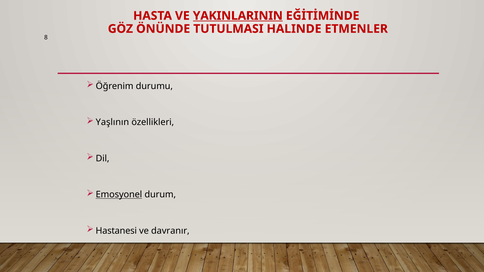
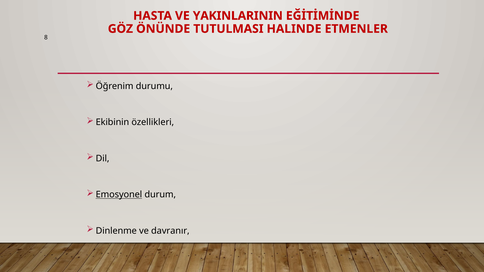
YAKINLARININ underline: present -> none
Yaşlının: Yaşlının -> Ekibinin
Hastanesi: Hastanesi -> Dinlenme
